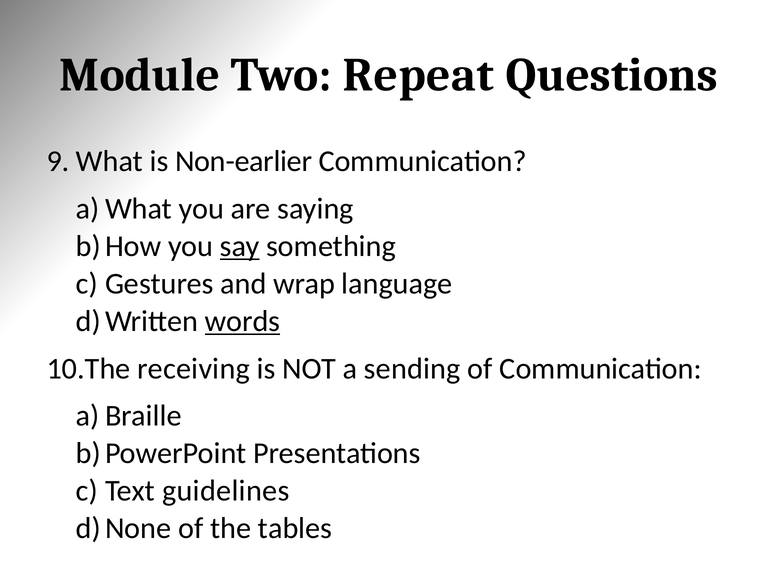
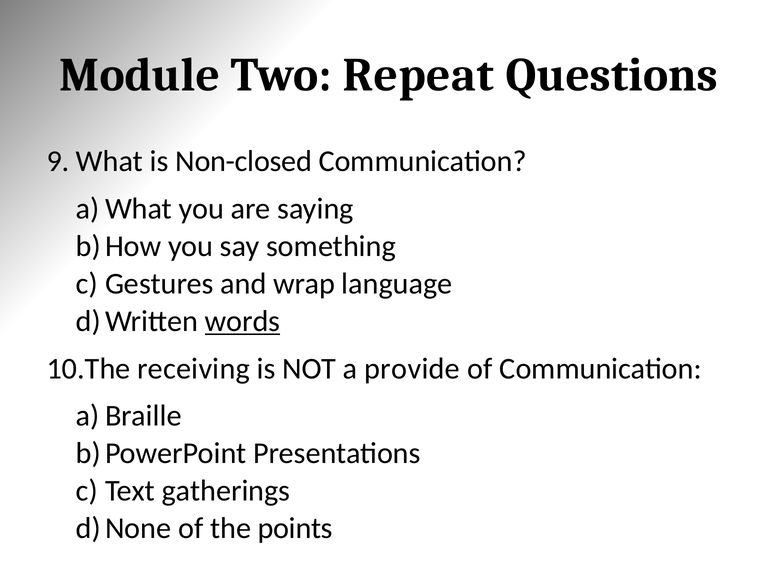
Non-earlier: Non-earlier -> Non-closed
say underline: present -> none
sending: sending -> provide
guidelines: guidelines -> gatherings
tables: tables -> points
